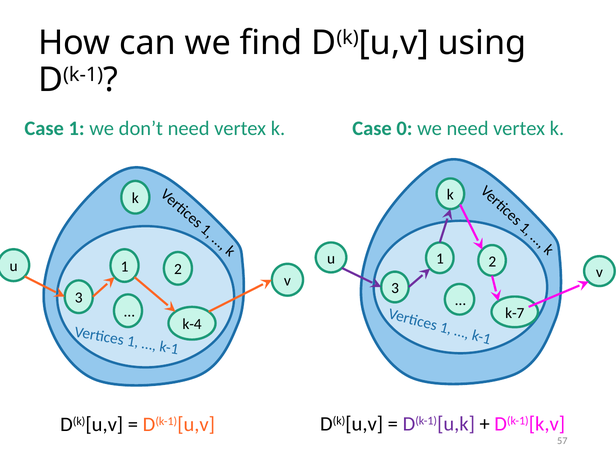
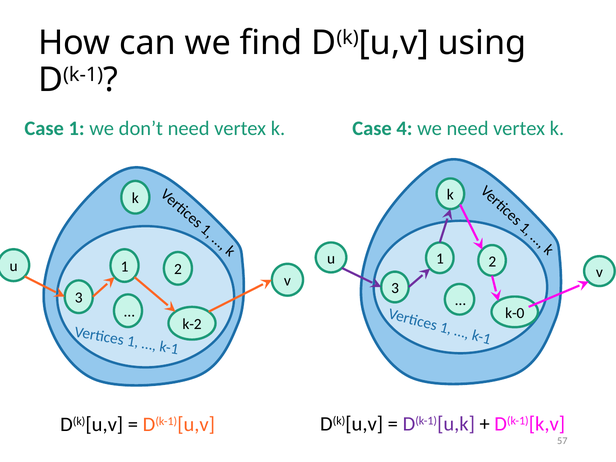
0: 0 -> 4
k-7: k-7 -> k-0
k-4: k-4 -> k-2
